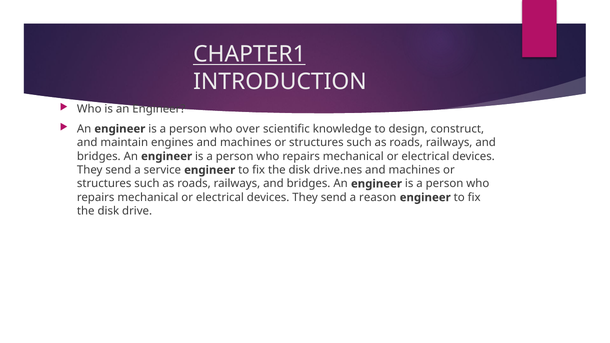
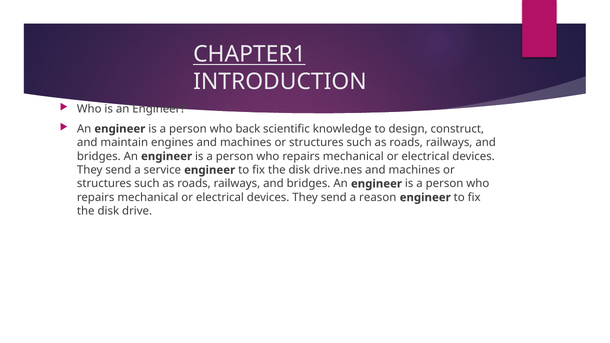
over: over -> back
